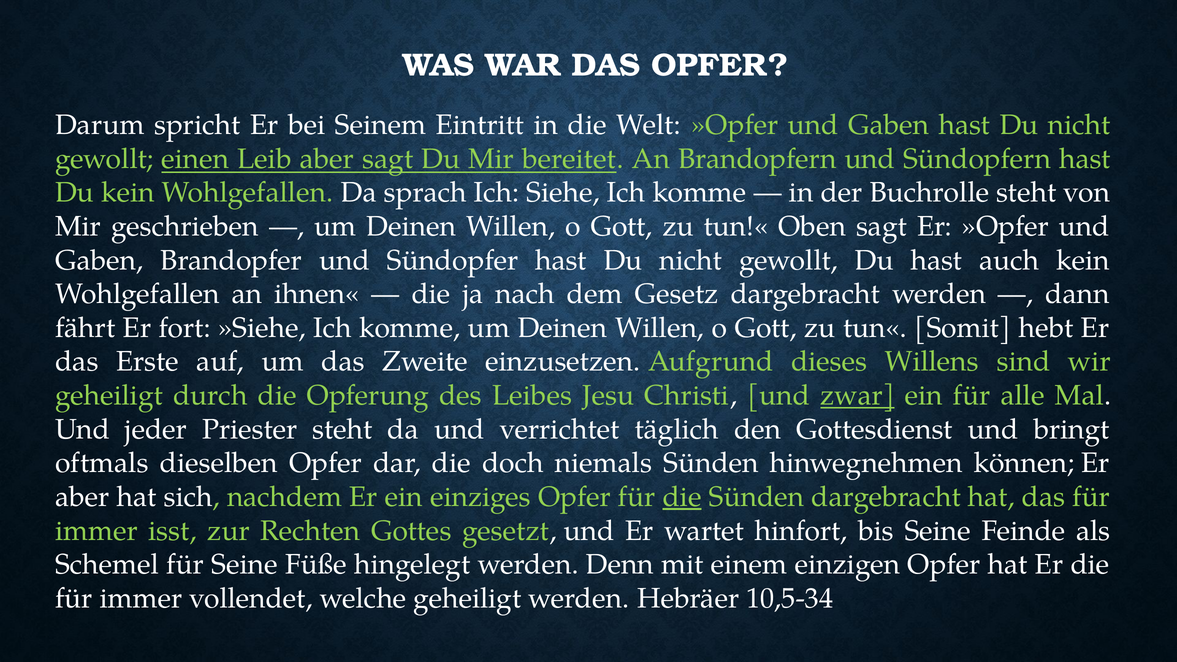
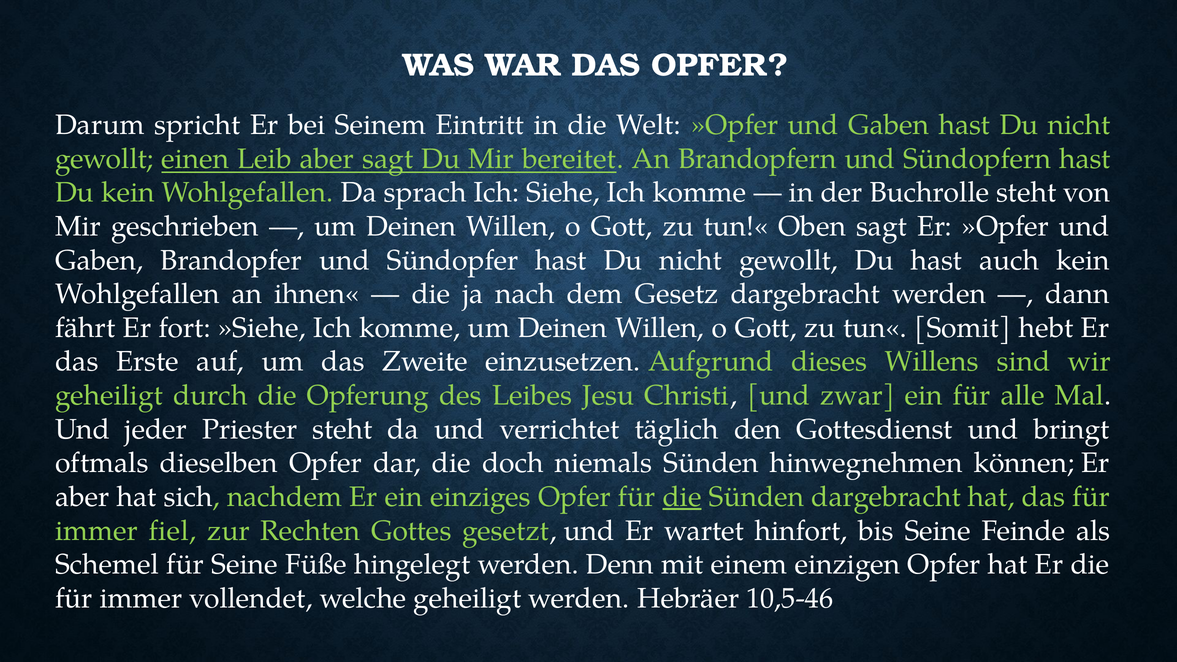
zwar underline: present -> none
isst: isst -> fiel
10,5-34: 10,5-34 -> 10,5-46
